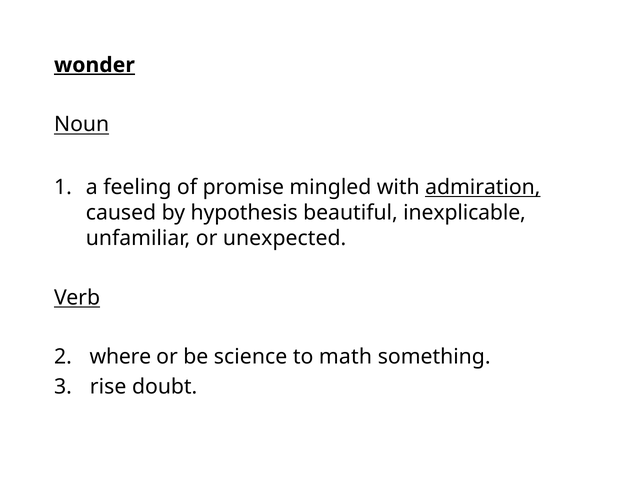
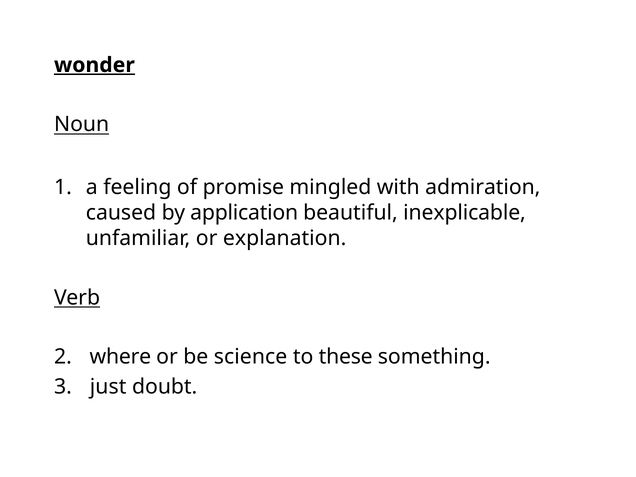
admiration underline: present -> none
hypothesis: hypothesis -> application
unexpected: unexpected -> explanation
math: math -> these
rise: rise -> just
